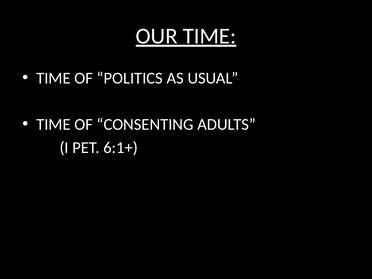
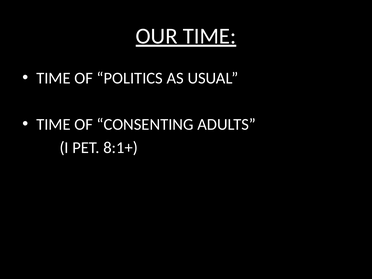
6:1+: 6:1+ -> 8:1+
